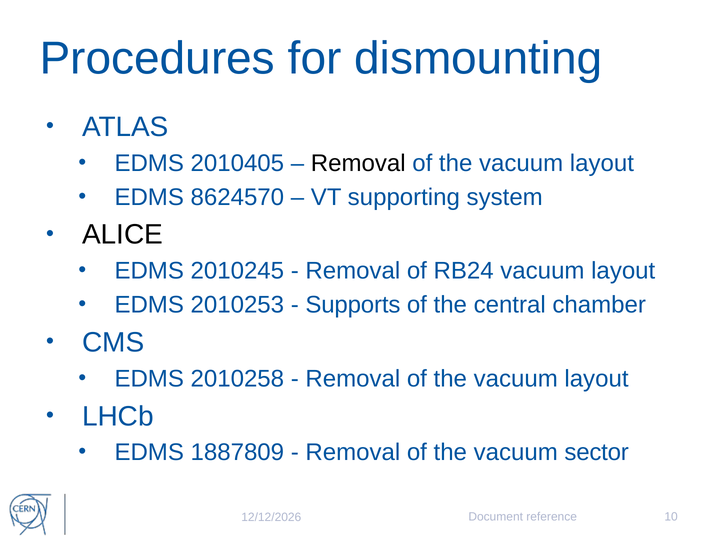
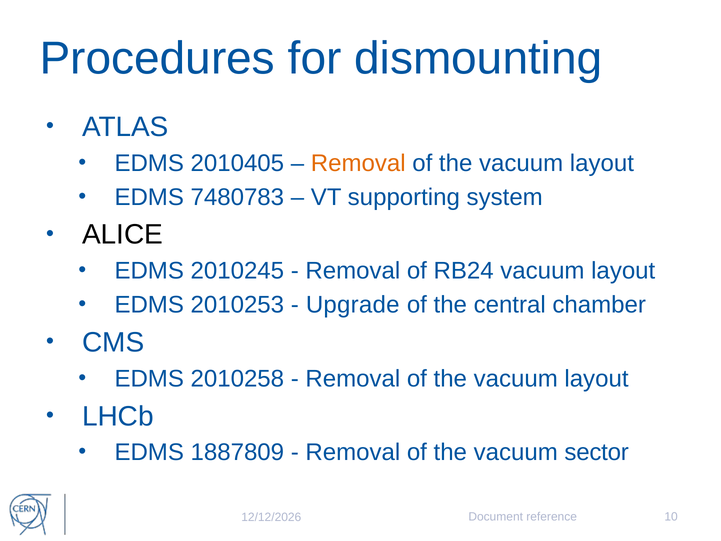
Removal at (358, 163) colour: black -> orange
8624570: 8624570 -> 7480783
Supports: Supports -> Upgrade
